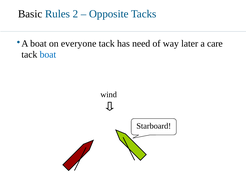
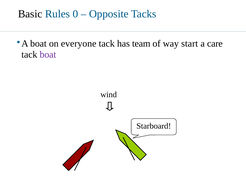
2: 2 -> 0
need: need -> team
later: later -> start
boat at (48, 55) colour: blue -> purple
